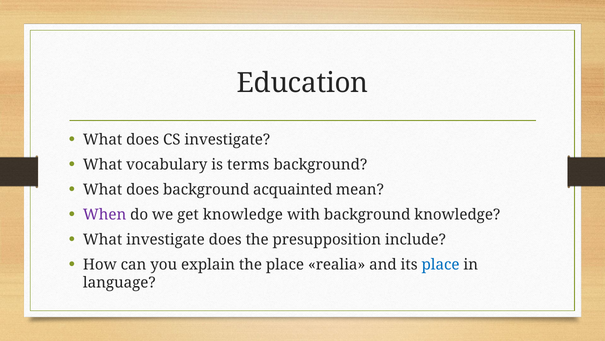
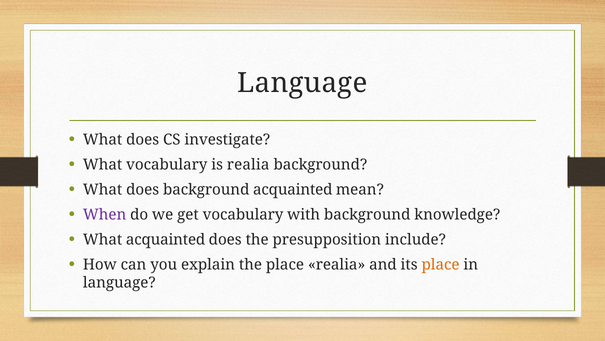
Education at (303, 83): Education -> Language
is terms: terms -> realia
get knowledge: knowledge -> vocabulary
What investigate: investigate -> acquainted
place at (441, 264) colour: blue -> orange
